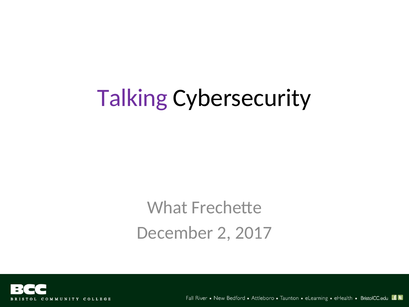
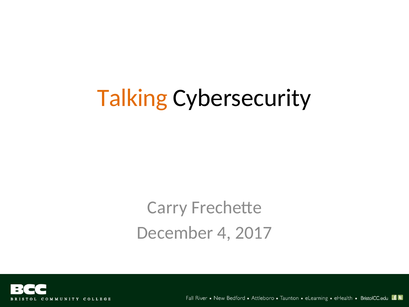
Talking colour: purple -> orange
What: What -> Carry
2: 2 -> 4
